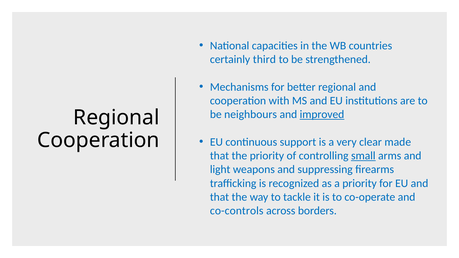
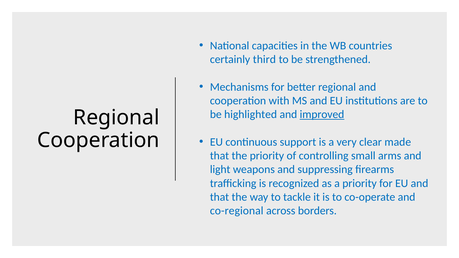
neighbours: neighbours -> highlighted
small underline: present -> none
co-controls: co-controls -> co-regional
